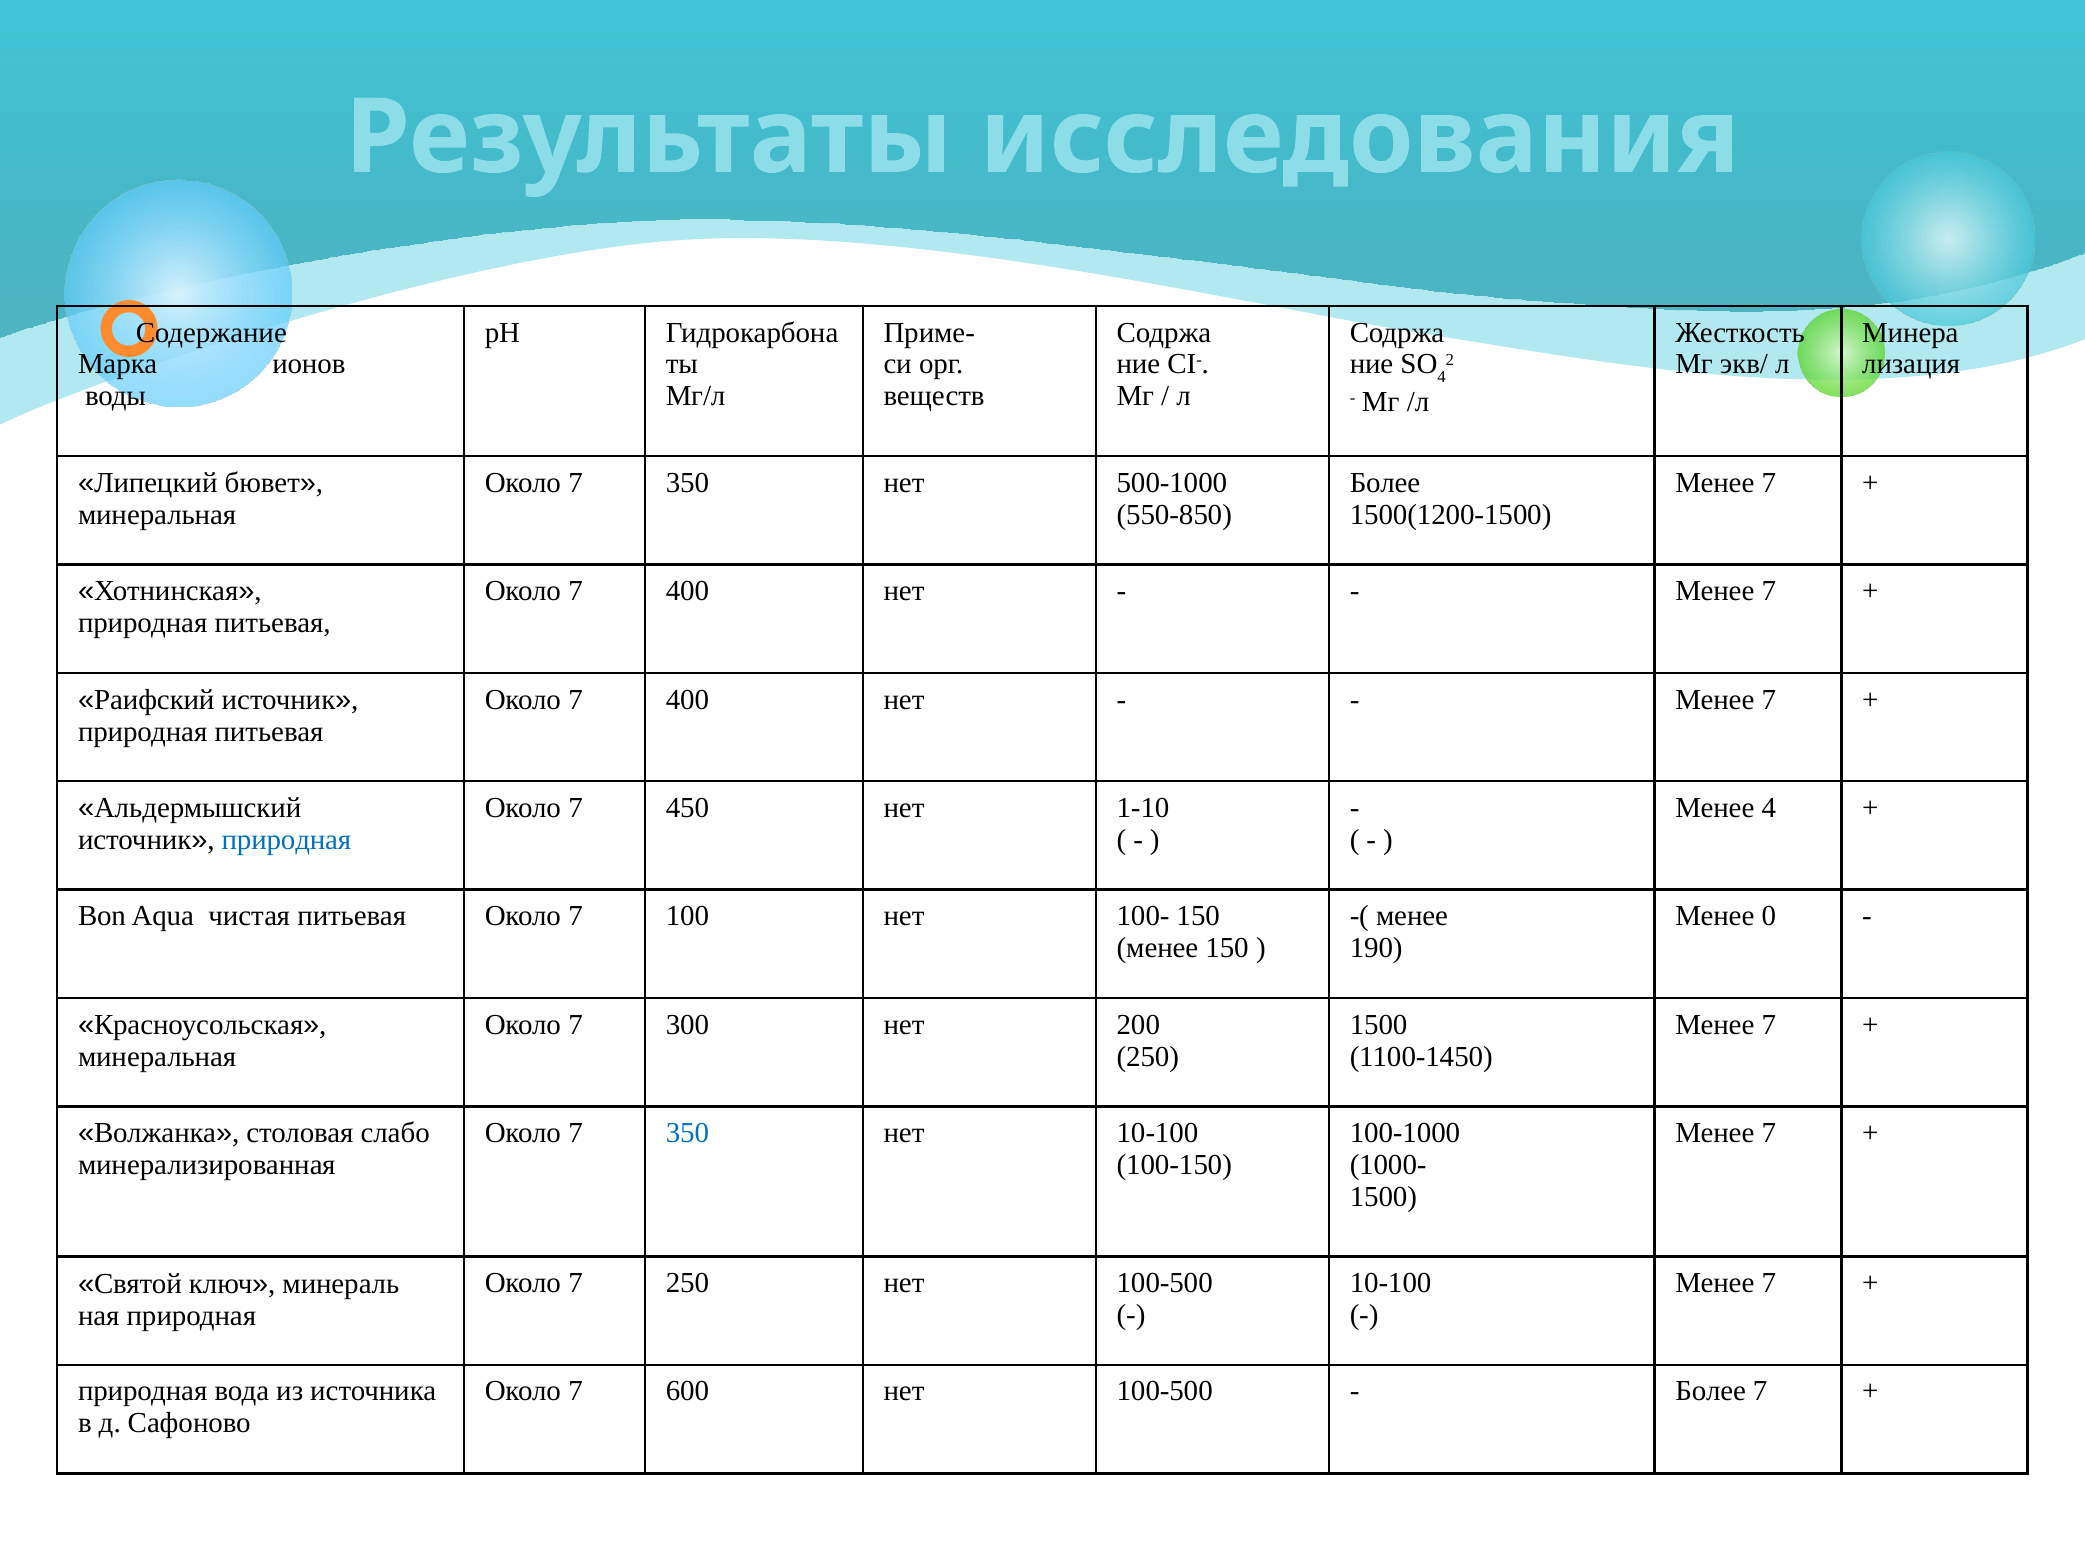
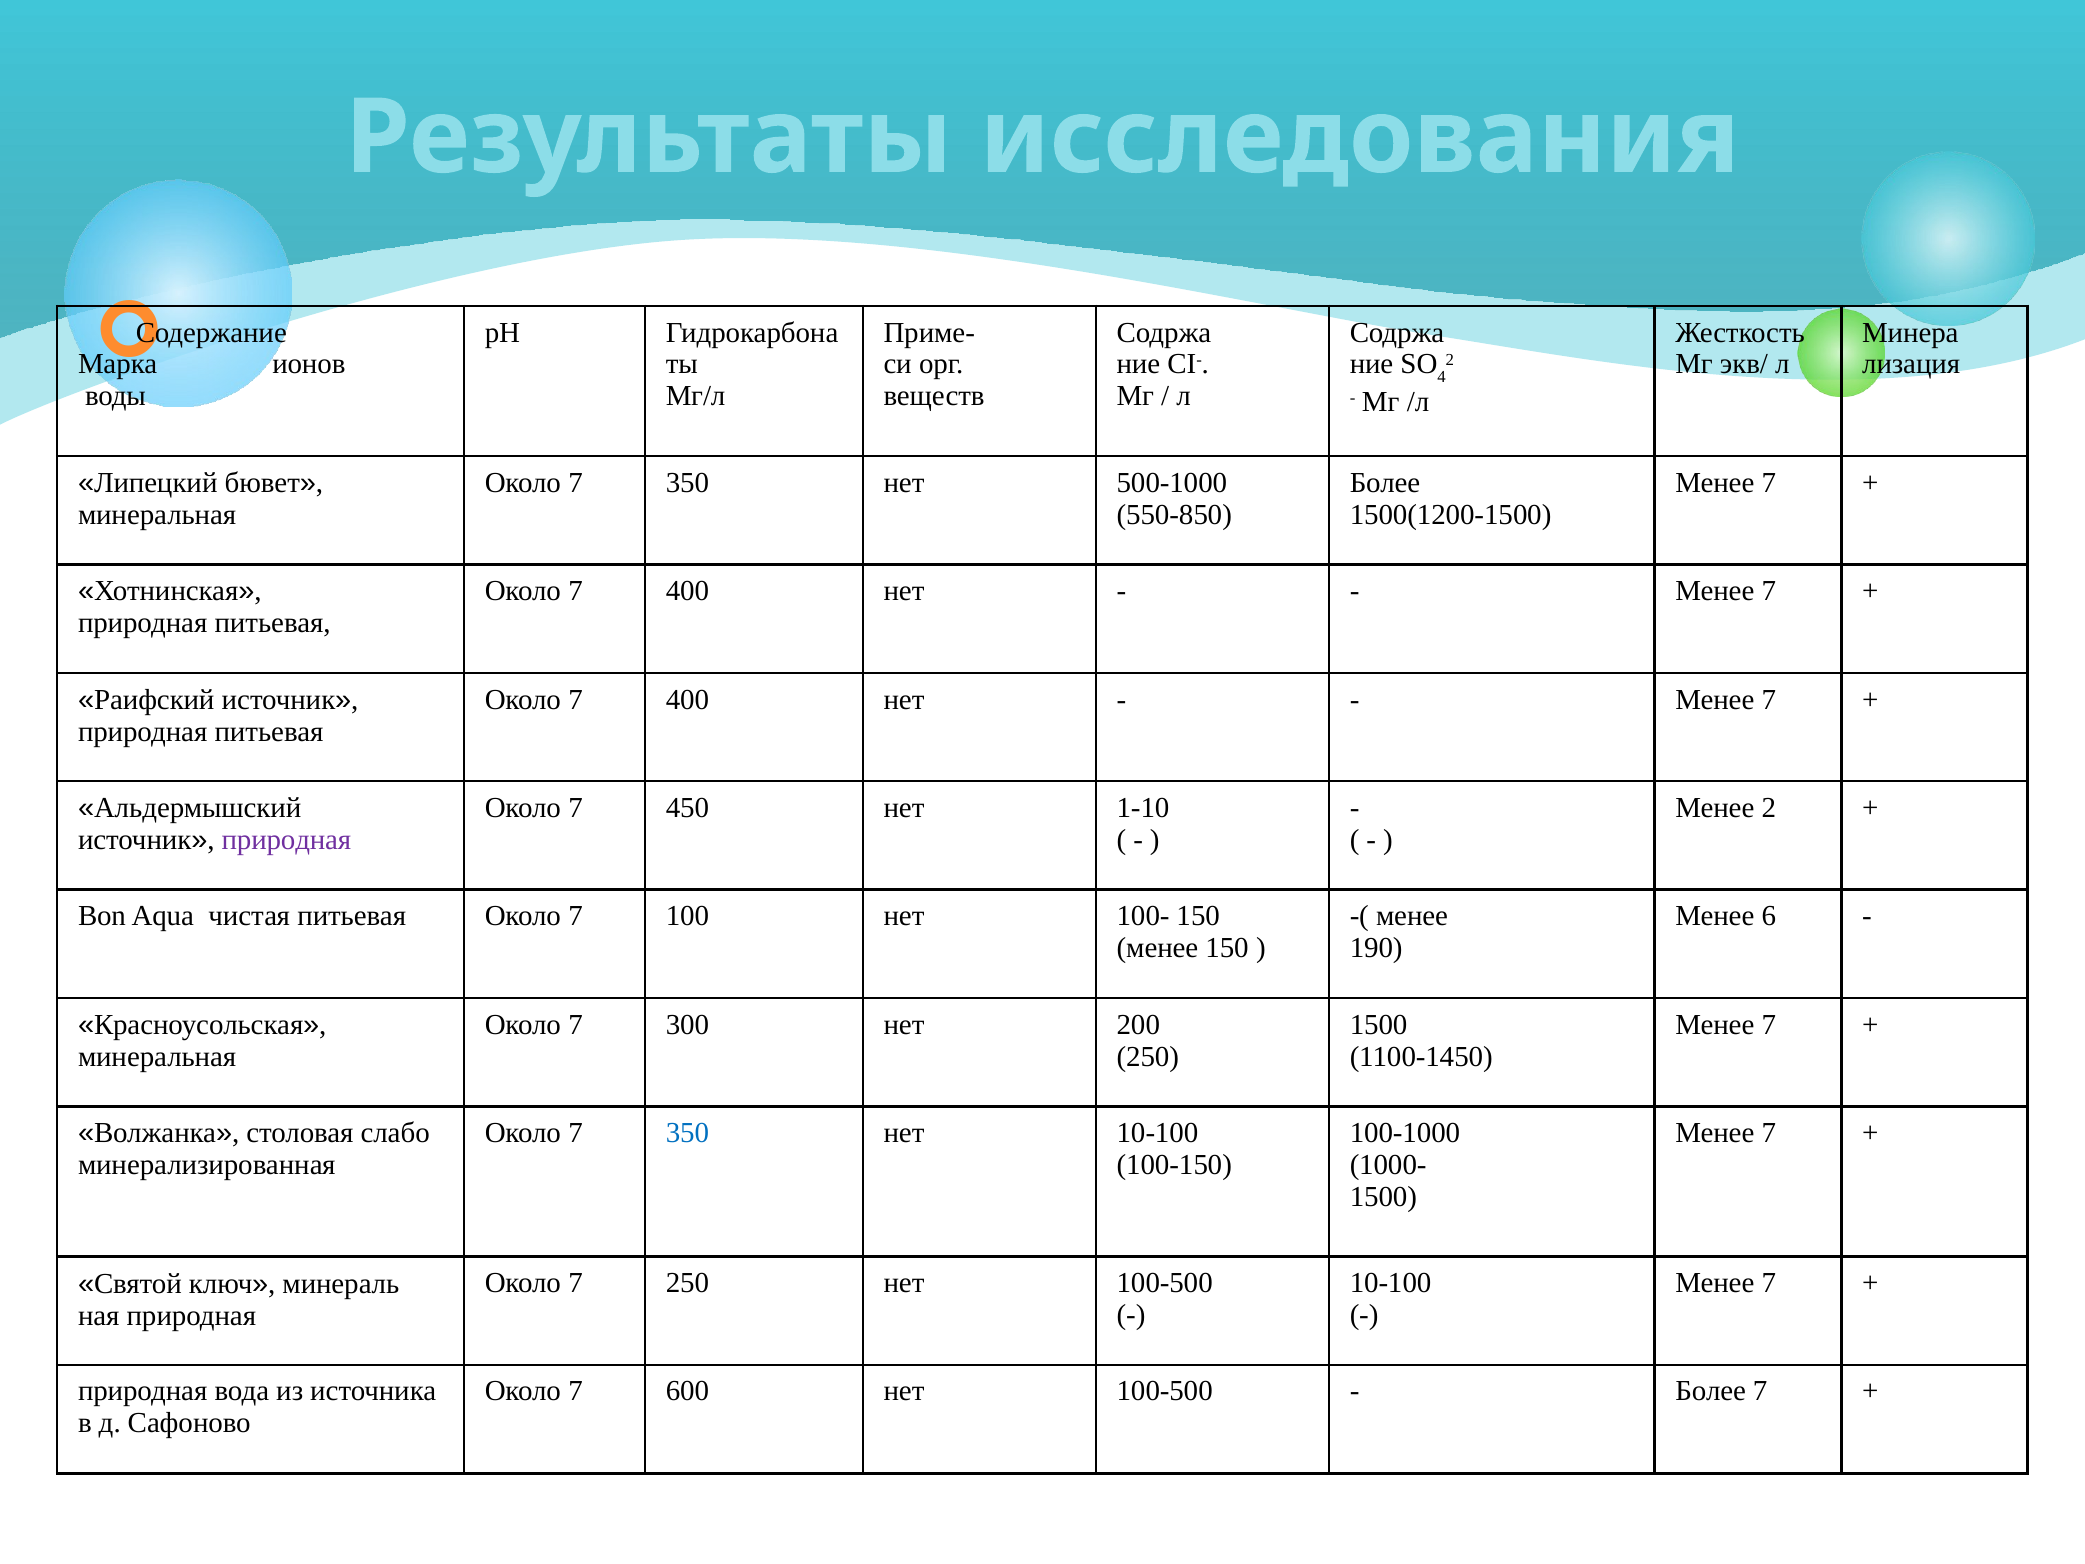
Менее 4: 4 -> 2
природная at (286, 840) colour: blue -> purple
0: 0 -> 6
